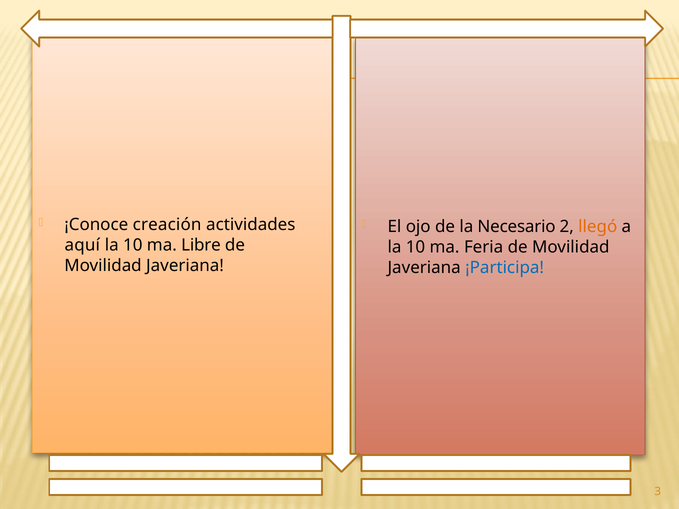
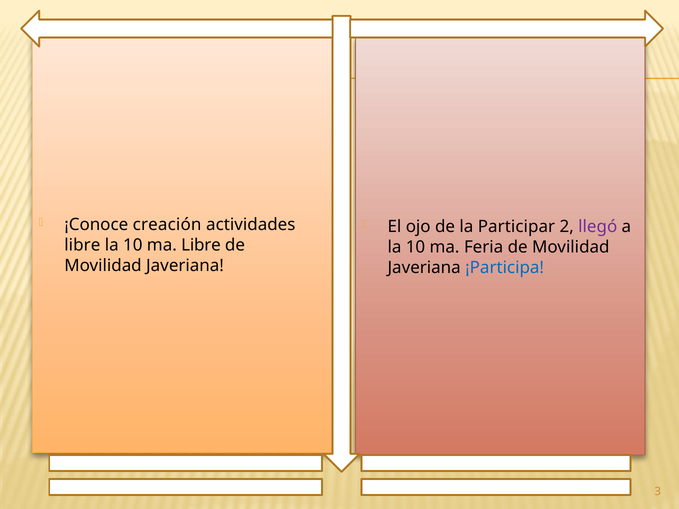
Necesario: Necesario -> Participar
llegó colour: orange -> purple
aquí at (82, 245): aquí -> libre
